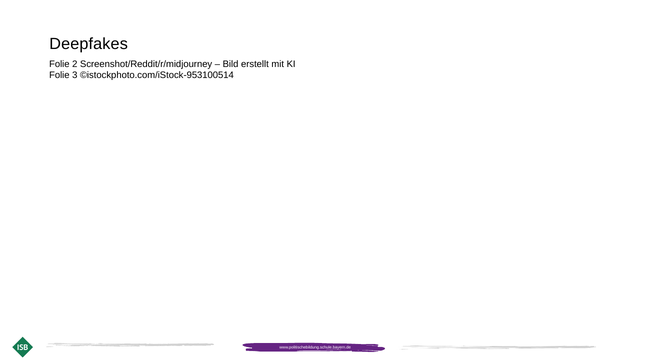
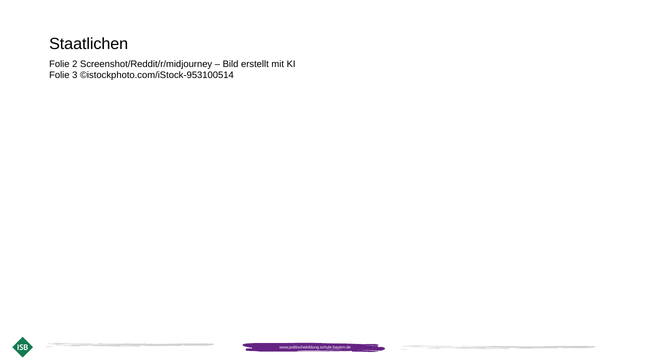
Deepfakes: Deepfakes -> Staatlichen
